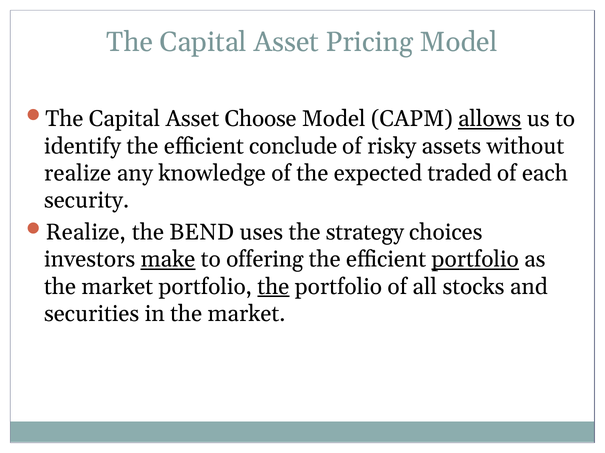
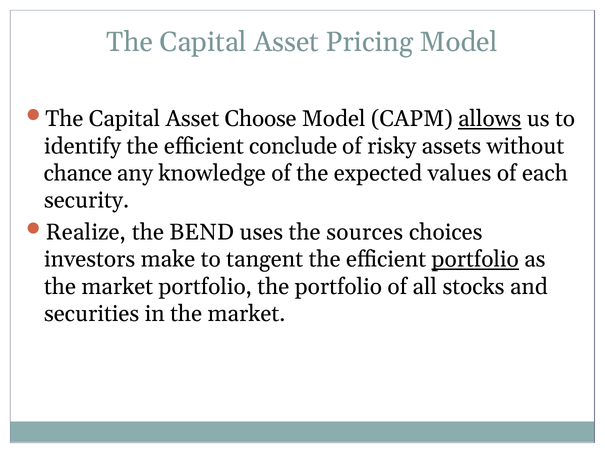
realize at (78, 174): realize -> chance
traded: traded -> values
strategy: strategy -> sources
make underline: present -> none
offering: offering -> tangent
the at (273, 287) underline: present -> none
